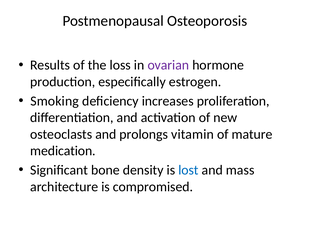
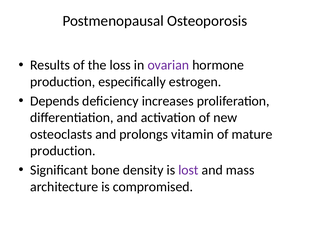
Smoking: Smoking -> Depends
medication at (63, 150): medication -> production
lost colour: blue -> purple
